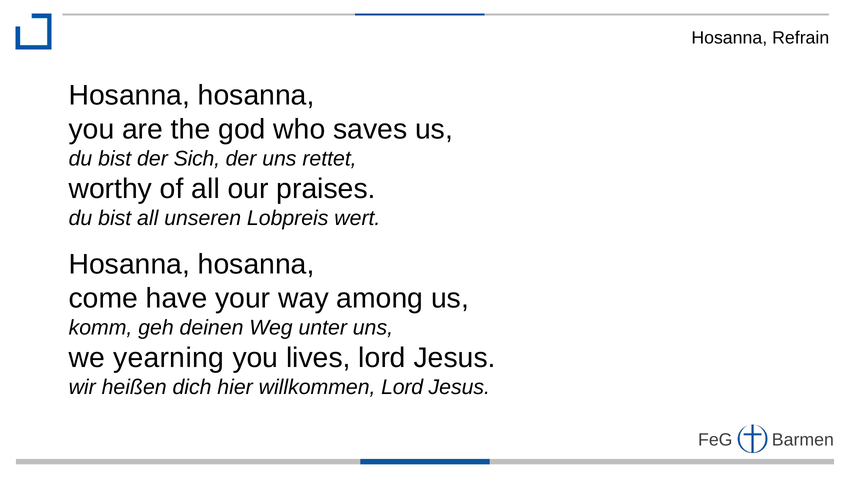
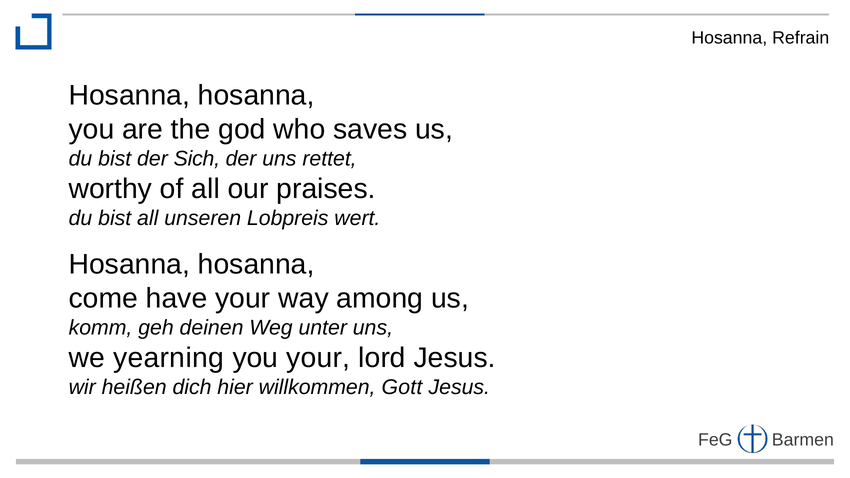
you lives: lives -> your
willkommen Lord: Lord -> Gott
